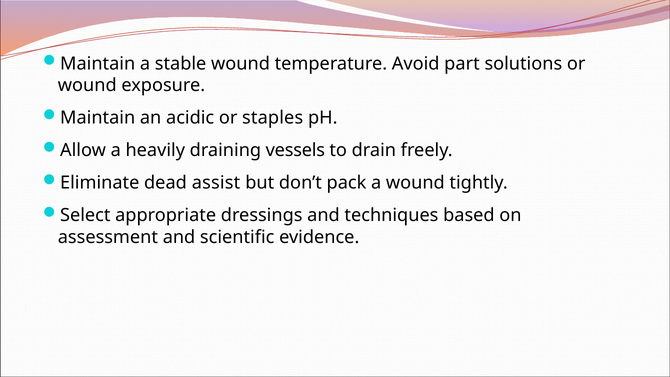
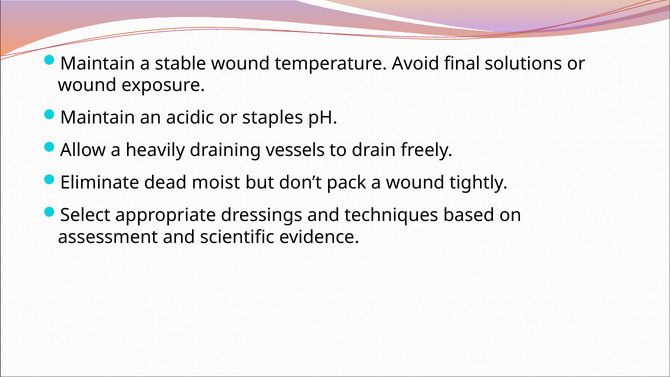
part: part -> final
assist: assist -> moist
